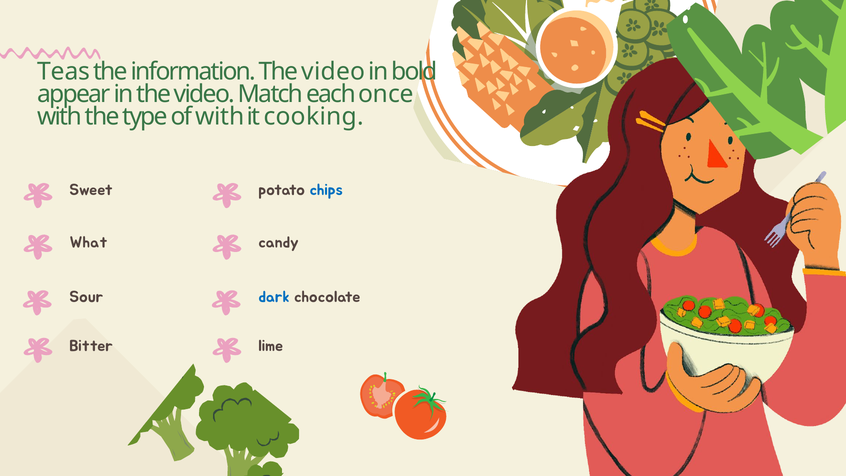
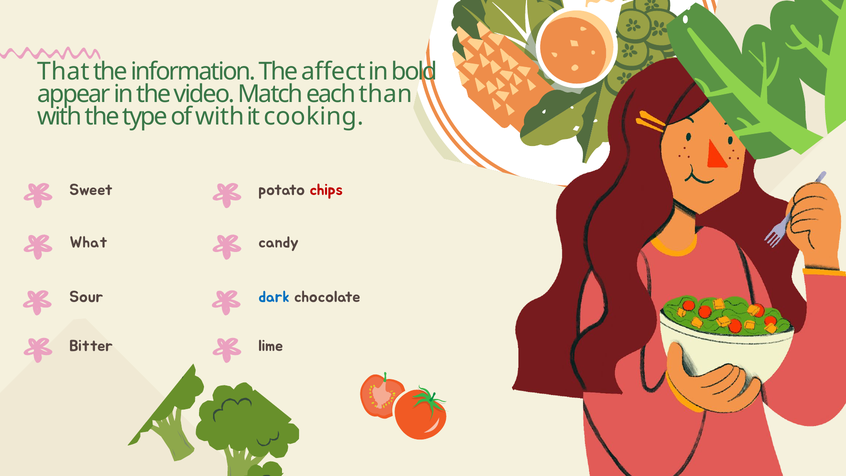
Teas: Teas -> That
information The video: video -> affect
once: once -> than
chips colour: blue -> red
